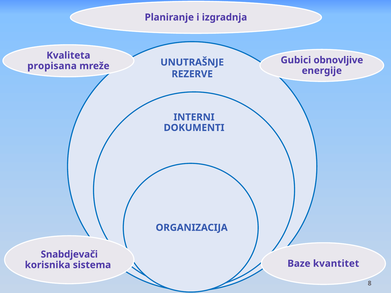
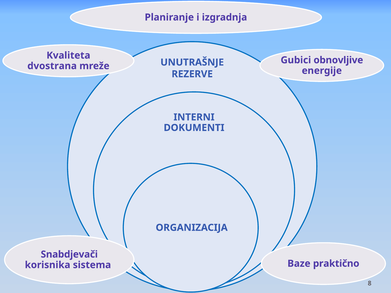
propisana: propisana -> dvostrana
kvantitet: kvantitet -> praktično
